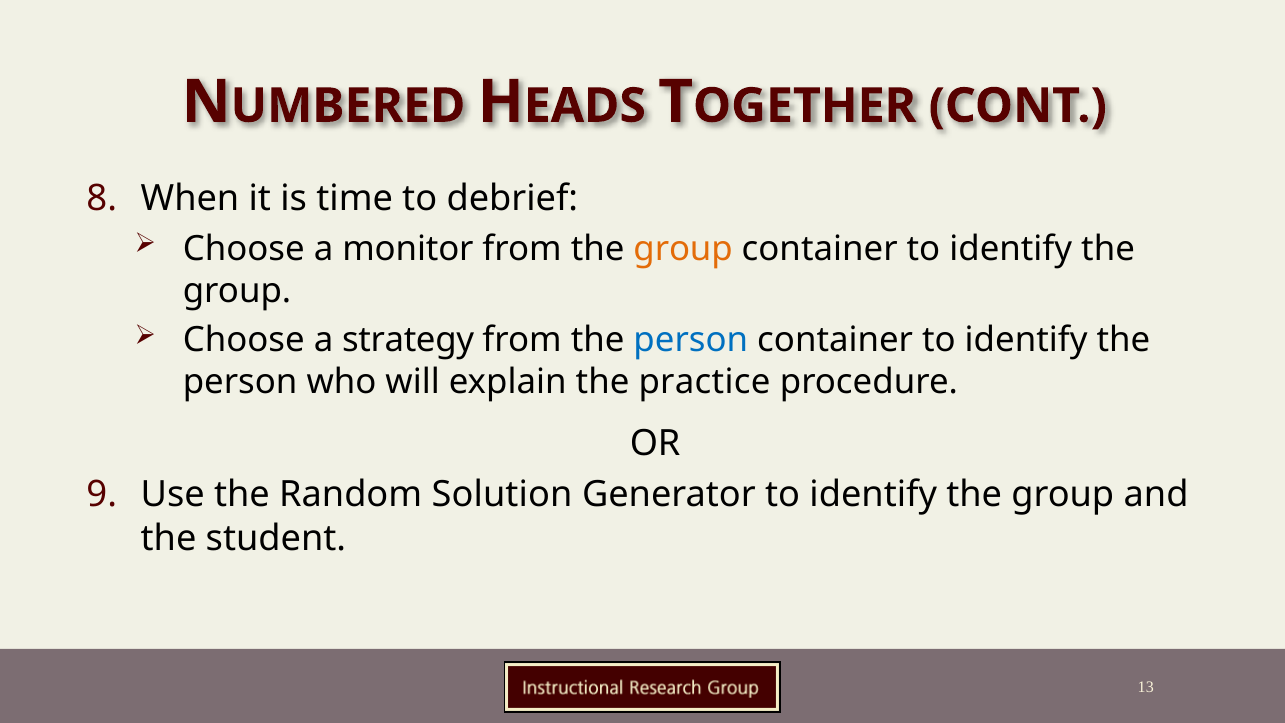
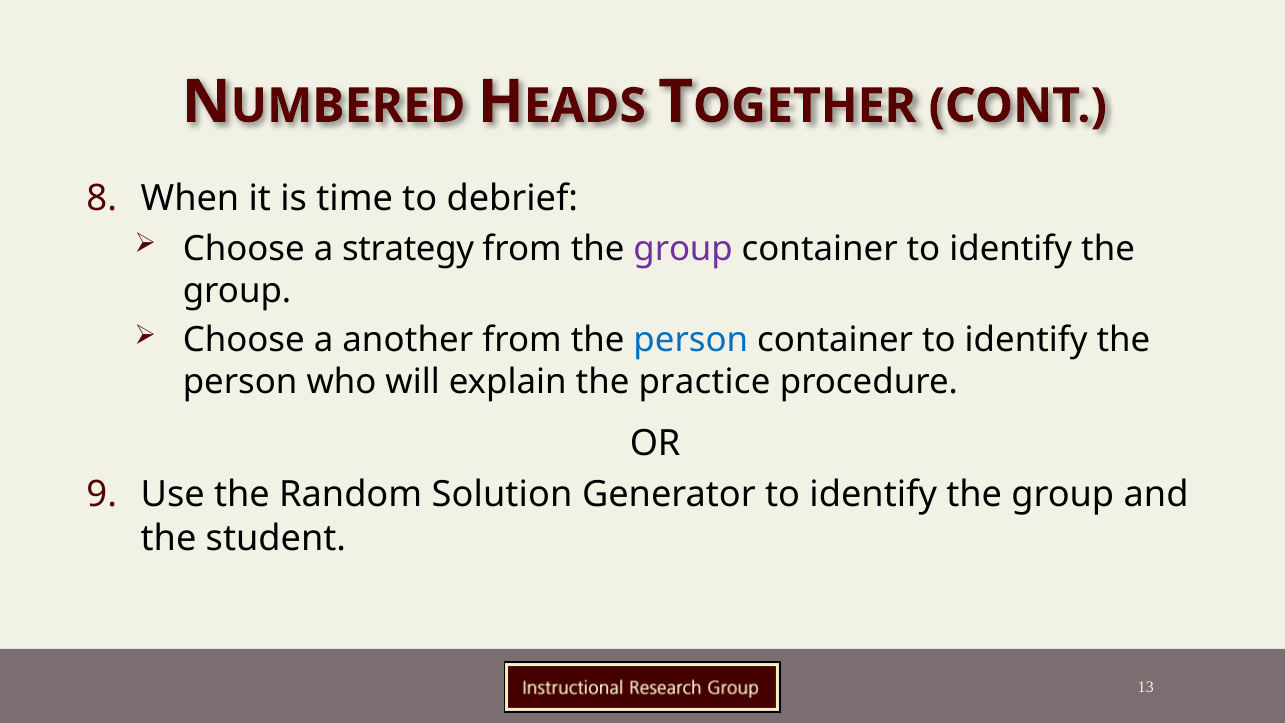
monitor: monitor -> strategy
group at (683, 249) colour: orange -> purple
strategy: strategy -> another
